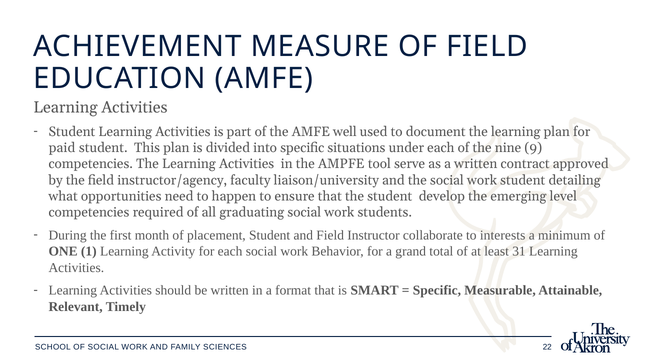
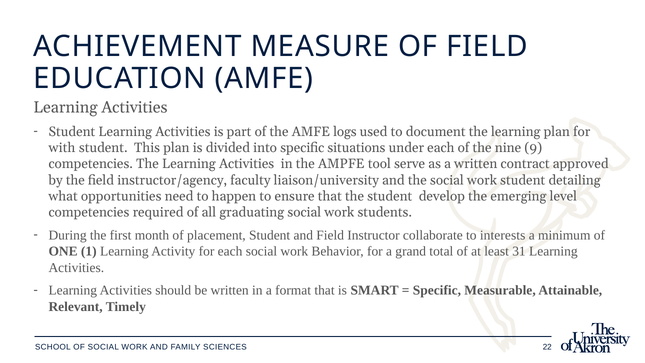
well: well -> logs
paid: paid -> with
